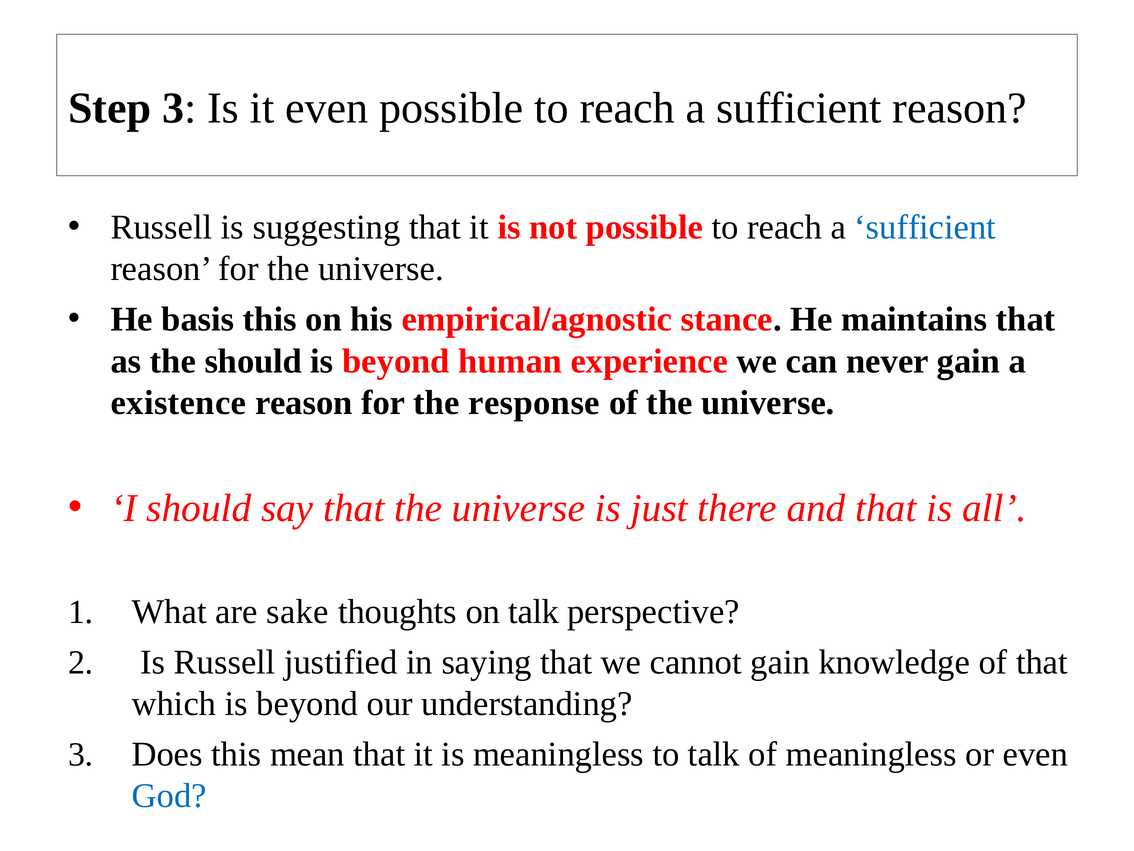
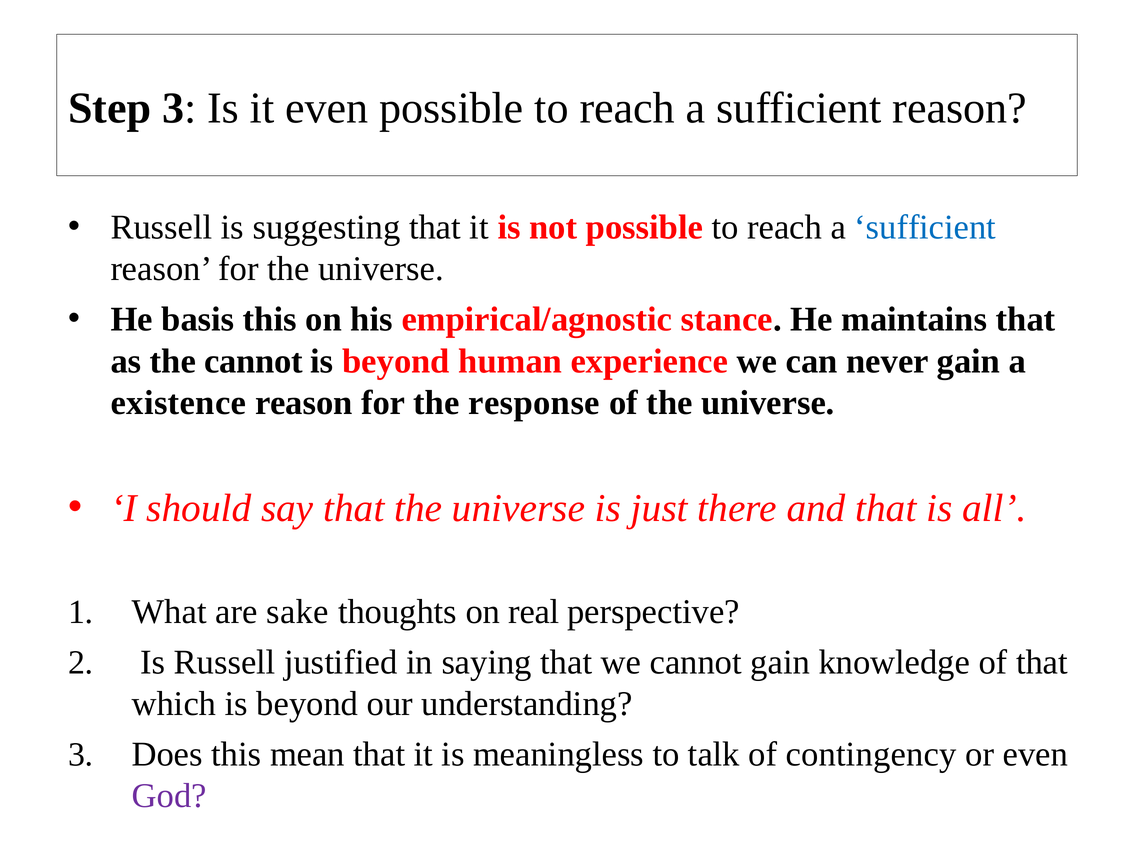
the should: should -> cannot
on talk: talk -> real
of meaningless: meaningless -> contingency
God colour: blue -> purple
